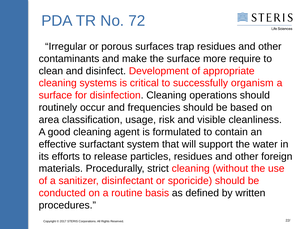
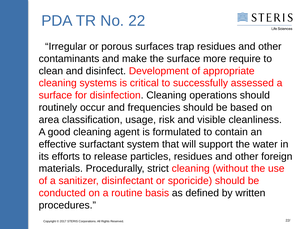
72: 72 -> 22
organism: organism -> assessed
